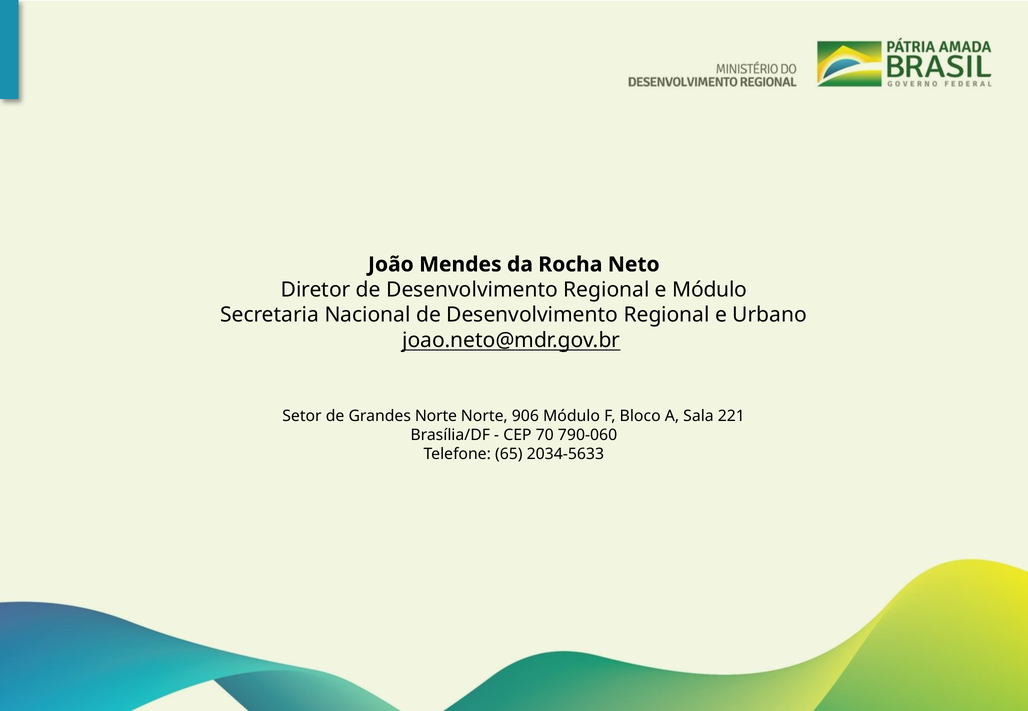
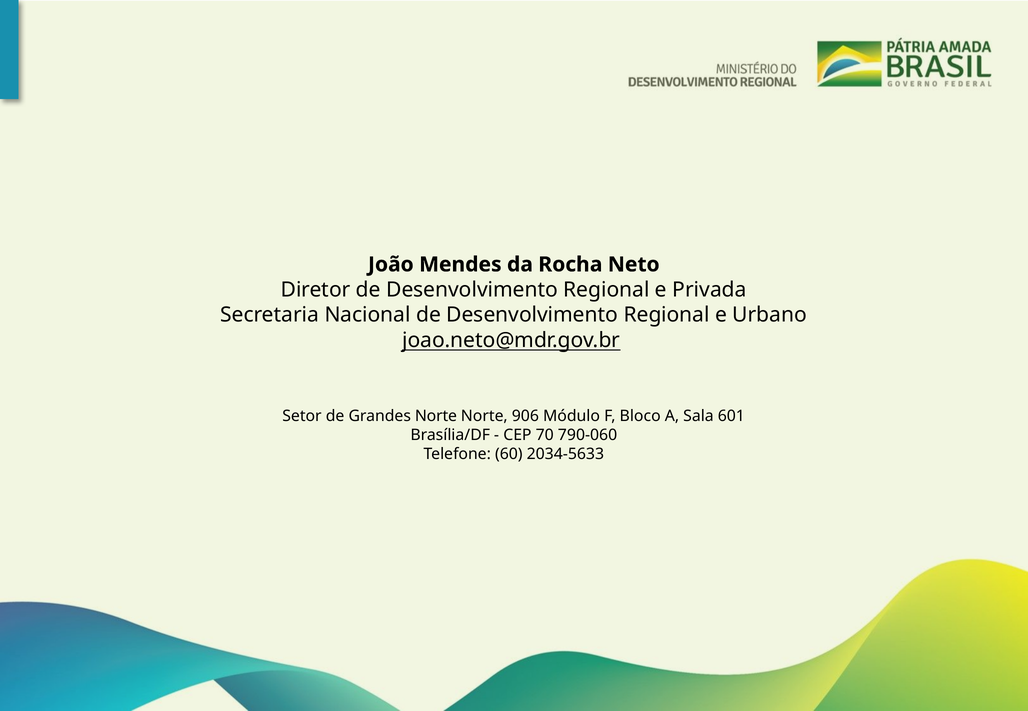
e Módulo: Módulo -> Privada
221: 221 -> 601
65: 65 -> 60
